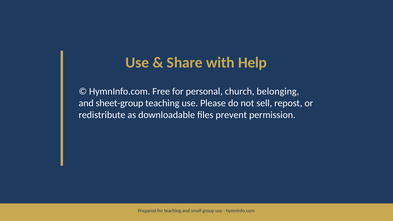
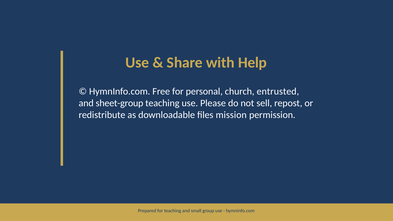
belonging: belonging -> entrusted
prevent: prevent -> mission
